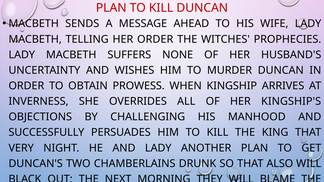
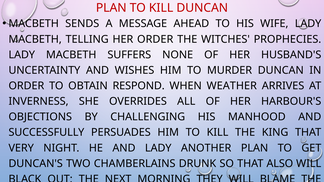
PROWESS: PROWESS -> RESPOND
KINGSHIP: KINGSHIP -> WEATHER
KINGSHIP'S: KINGSHIP'S -> HARBOUR'S
